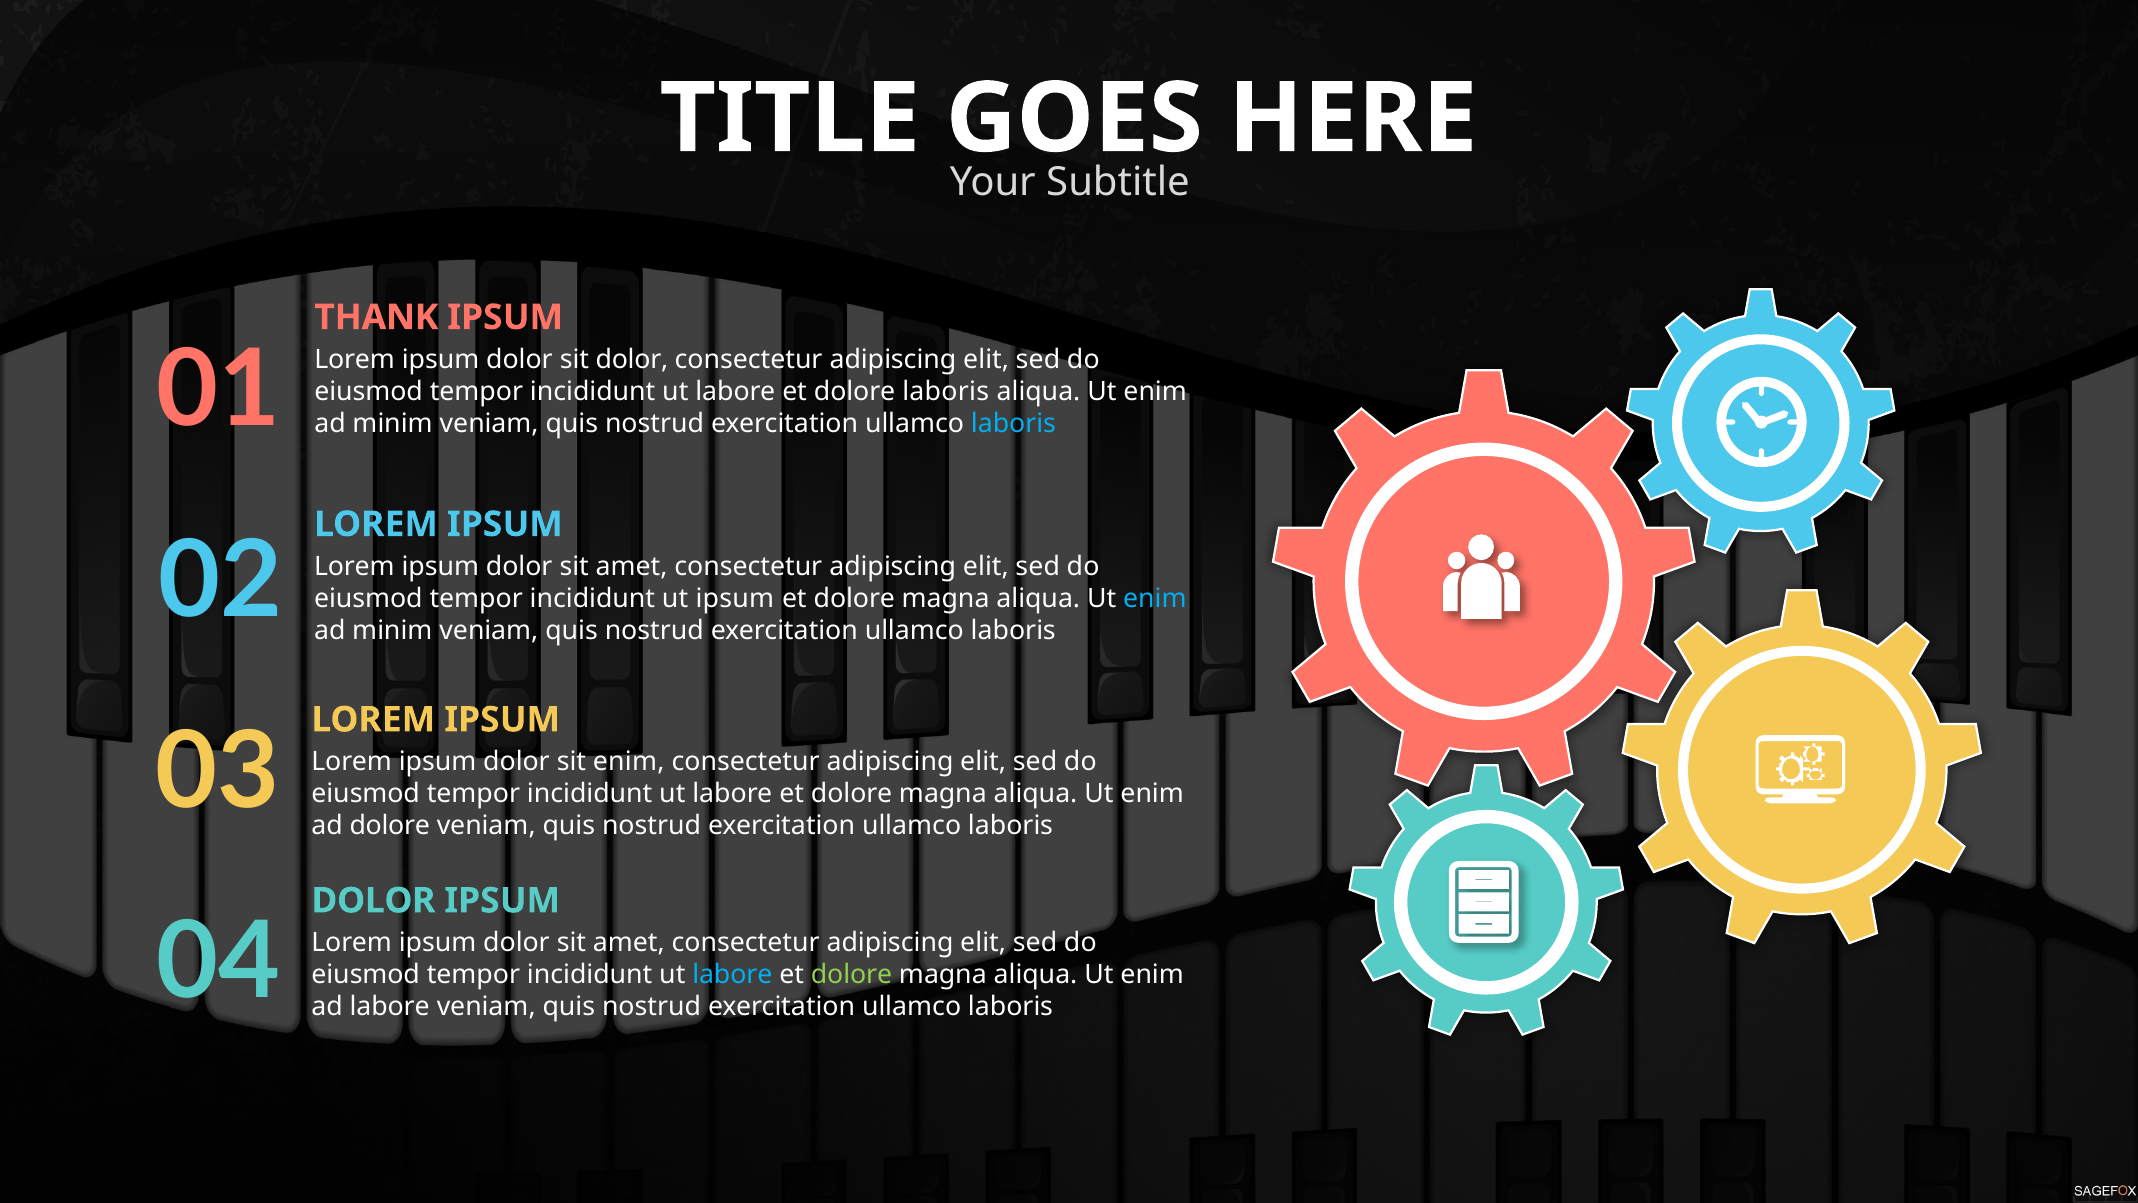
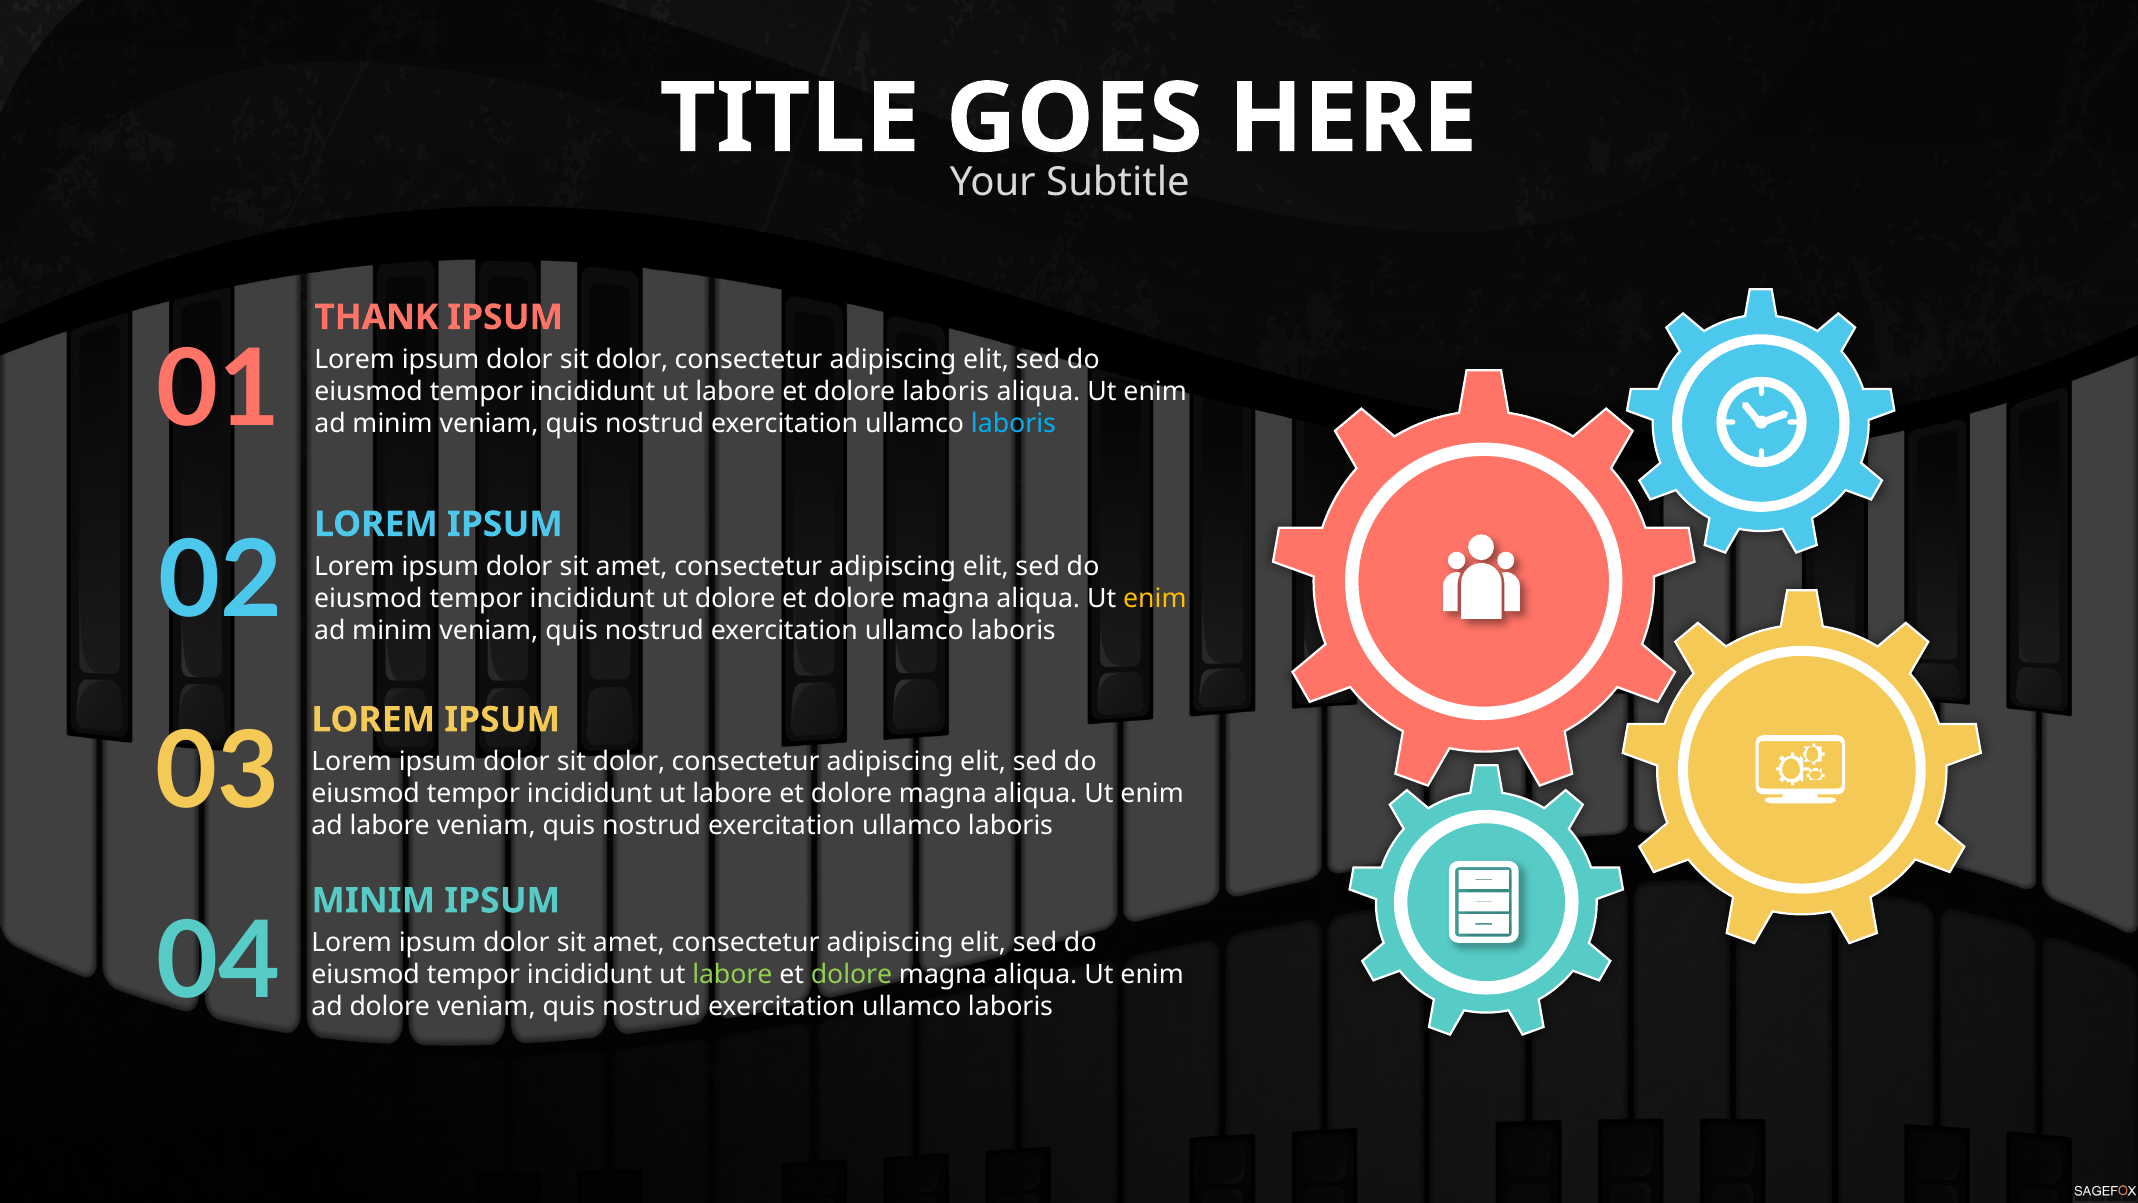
ut ipsum: ipsum -> dolore
enim at (1155, 598) colour: light blue -> yellow
enim at (629, 762): enim -> dolor
ad dolore: dolore -> labore
DOLOR at (373, 900): DOLOR -> MINIM
labore at (732, 975) colour: light blue -> light green
ad labore: labore -> dolore
